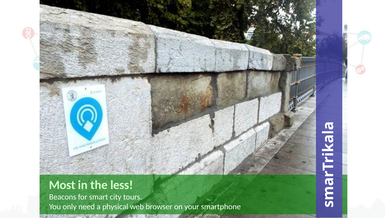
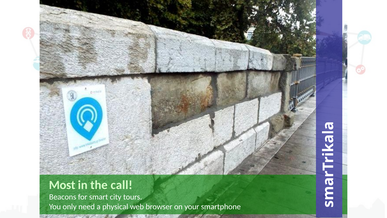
less: less -> call
